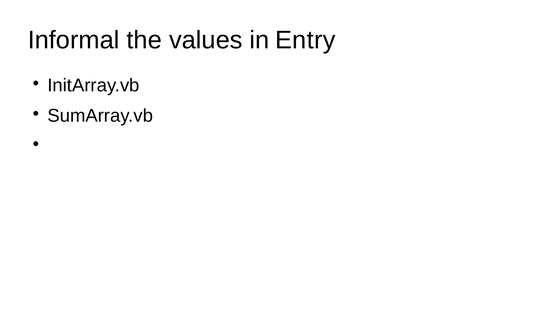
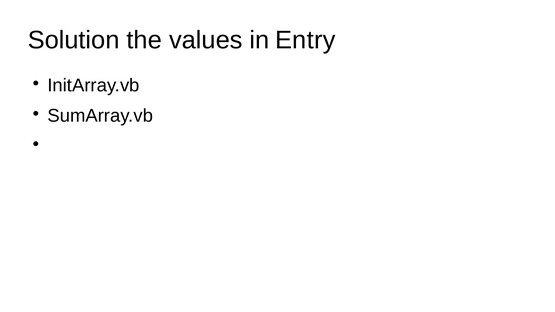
Informal: Informal -> Solution
